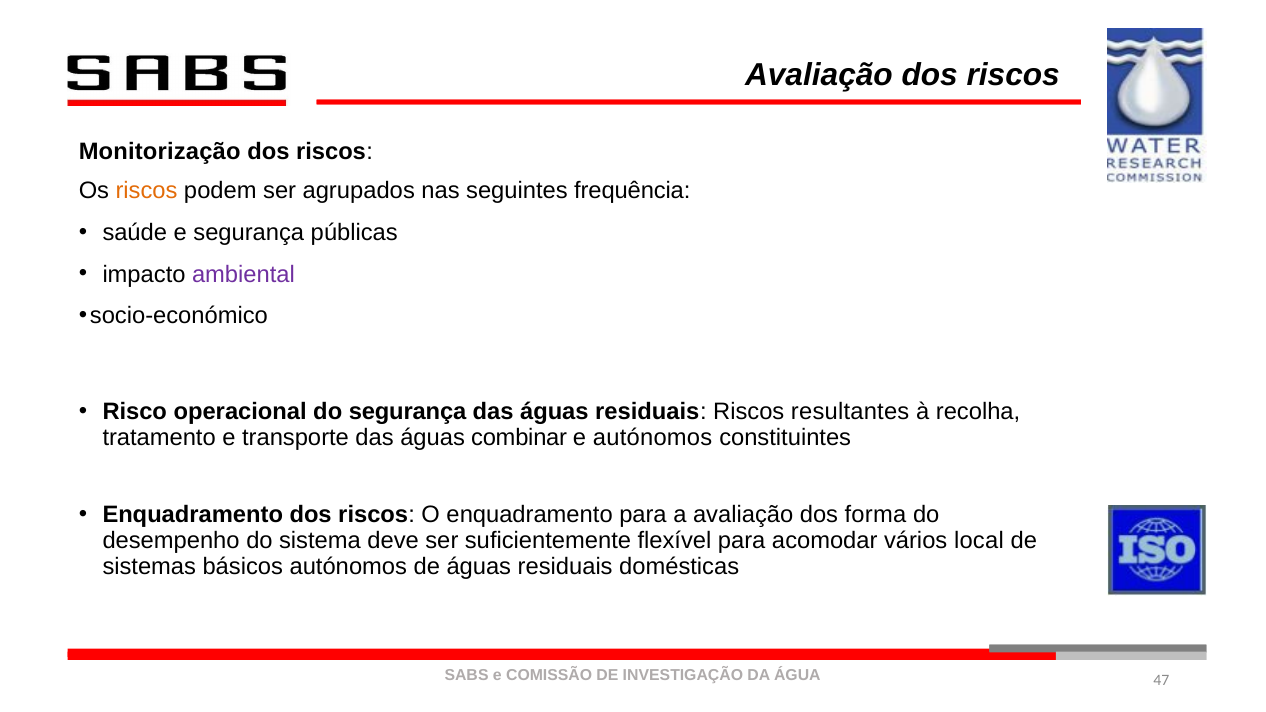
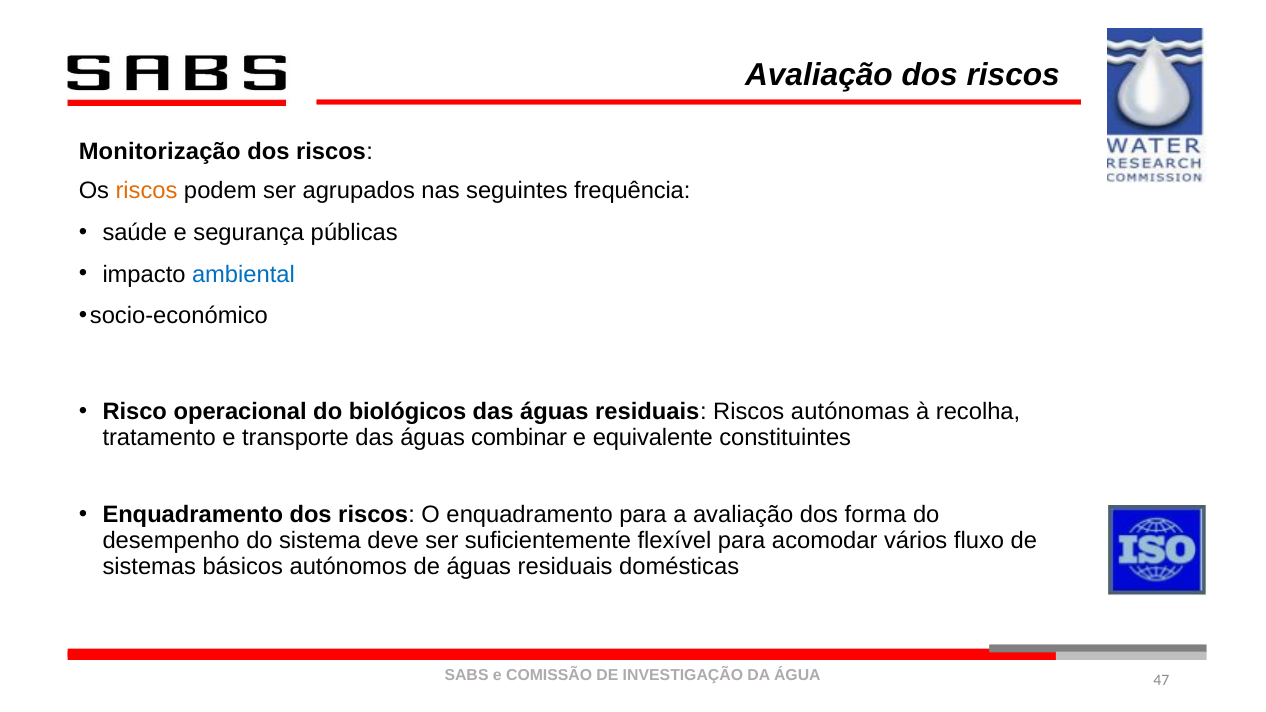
ambiental colour: purple -> blue
do segurança: segurança -> biológicos
resultantes: resultantes -> autónomas
e autónomos: autónomos -> equivalente
local: local -> fluxo
